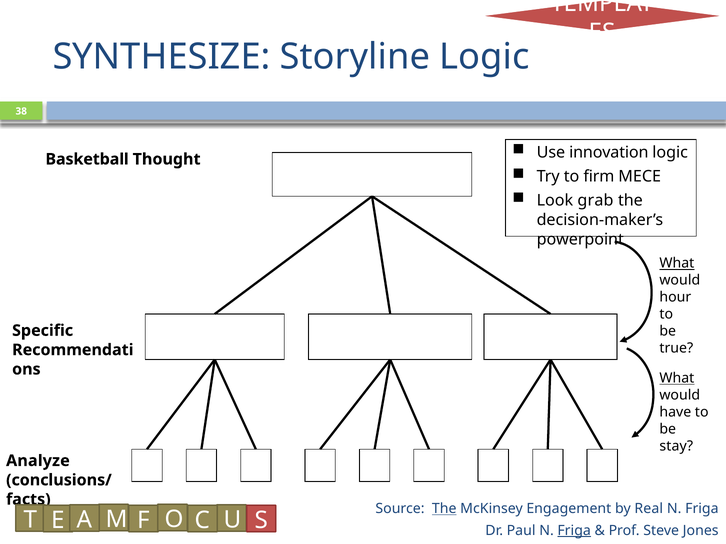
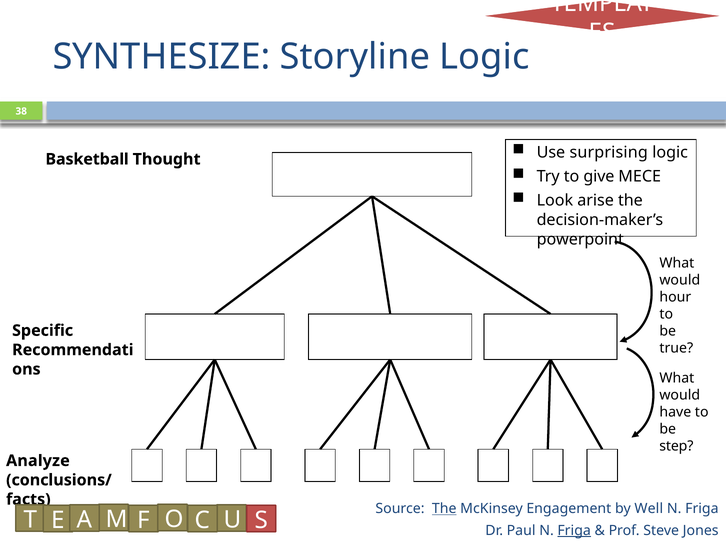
innovation: innovation -> surprising
firm: firm -> give
grab: grab -> arise
What at (677, 264) underline: present -> none
What at (677, 379) underline: present -> none
stay: stay -> step
Real: Real -> Well
